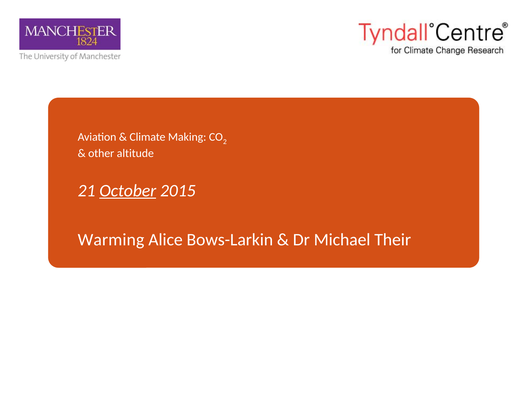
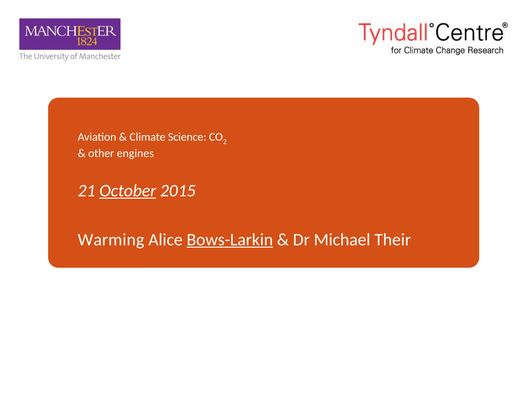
Making: Making -> Science
altitude: altitude -> engines
Bows-Larkin underline: none -> present
